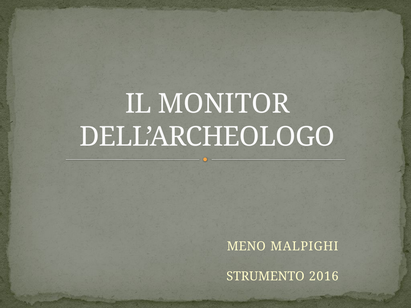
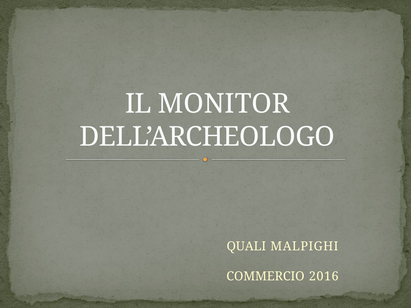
MENO: MENO -> QUALI
STRUMENTO: STRUMENTO -> COMMERCIO
